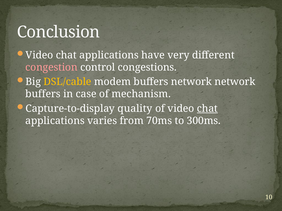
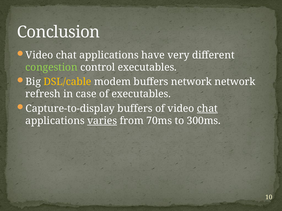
congestion colour: pink -> light green
control congestions: congestions -> executables
buffers at (43, 94): buffers -> refresh
of mechanism: mechanism -> executables
Capture-to-display quality: quality -> buffers
varies underline: none -> present
